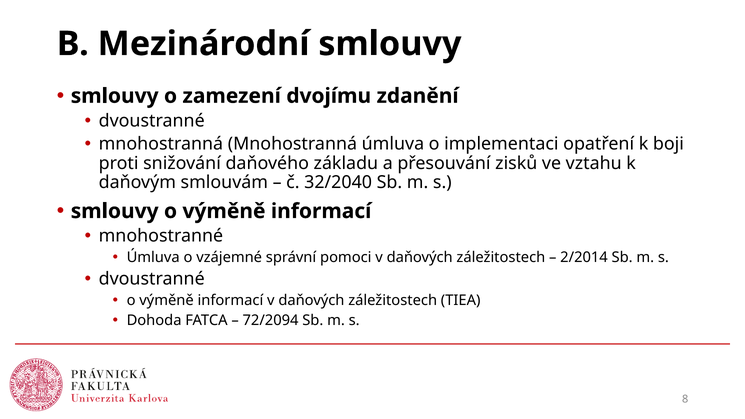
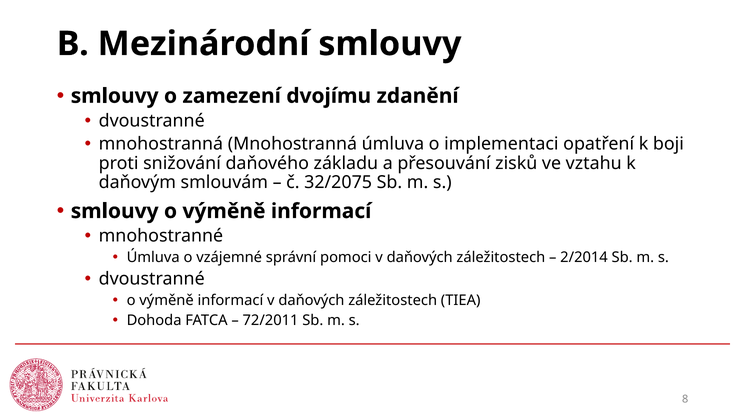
32/2040: 32/2040 -> 32/2075
72/2094: 72/2094 -> 72/2011
